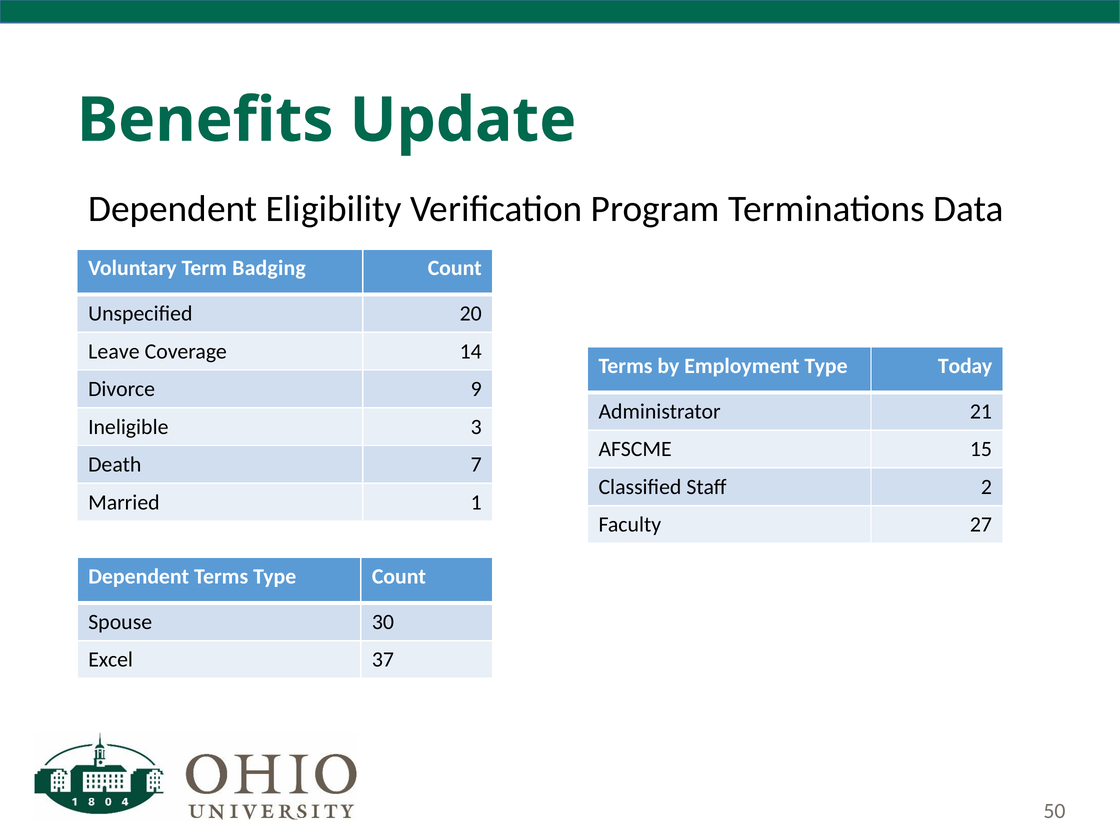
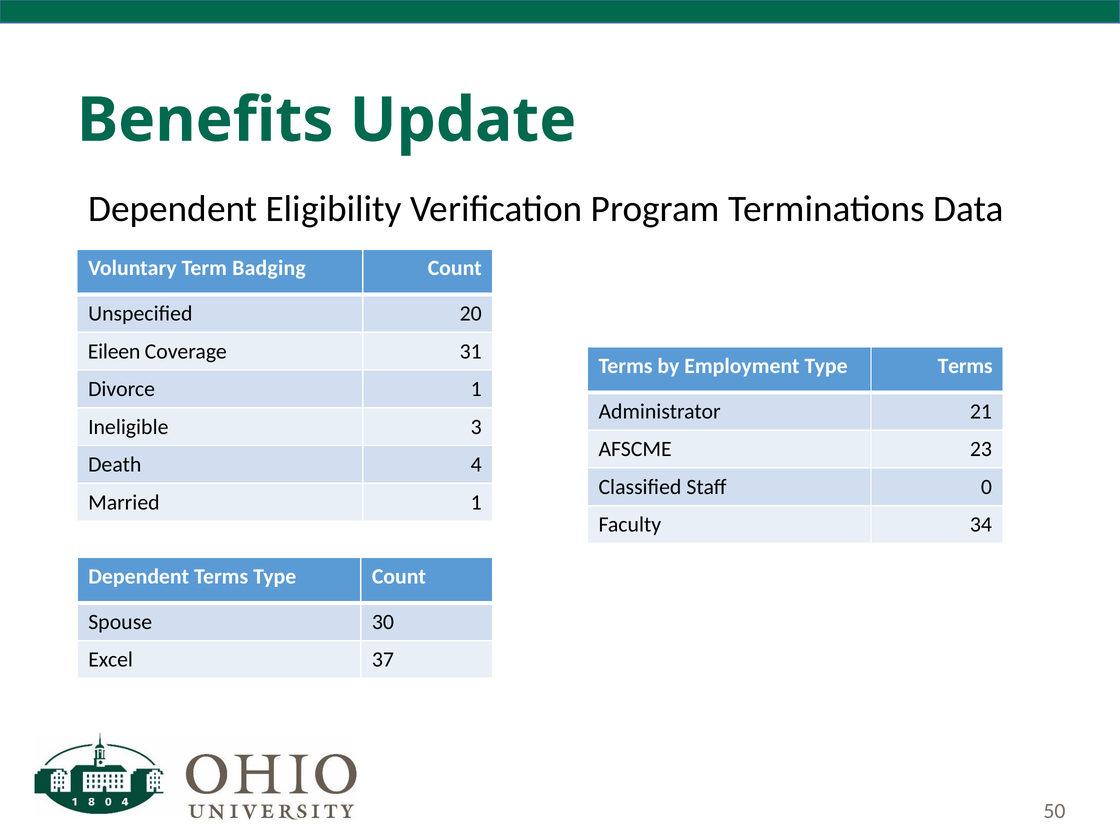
Leave: Leave -> Eileen
14: 14 -> 31
Type Today: Today -> Terms
Divorce 9: 9 -> 1
15: 15 -> 23
7: 7 -> 4
2: 2 -> 0
27: 27 -> 34
